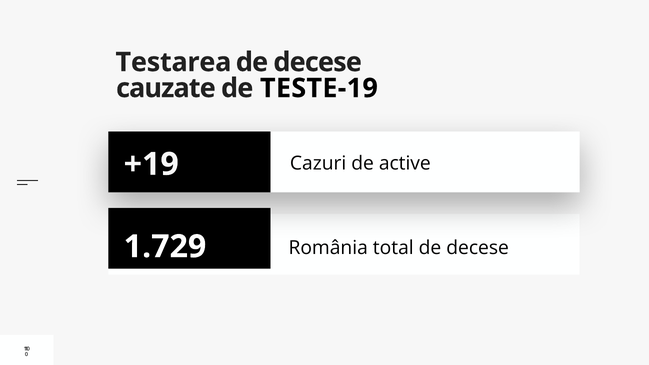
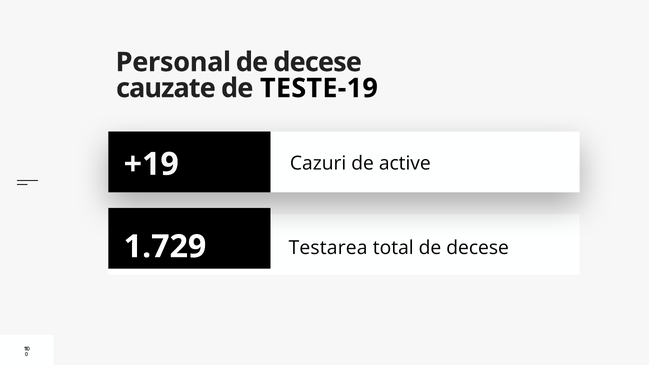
Testarea: Testarea -> Personal
România: România -> Testarea
